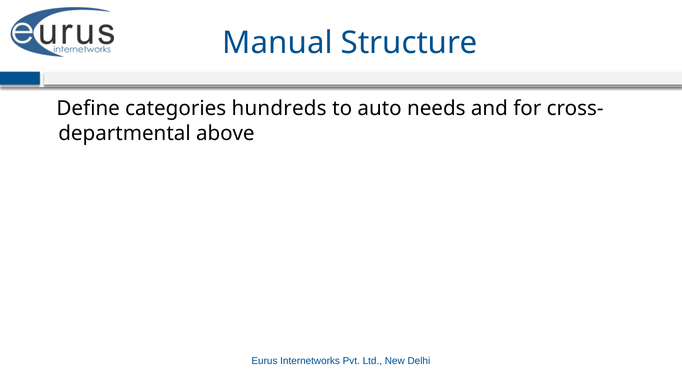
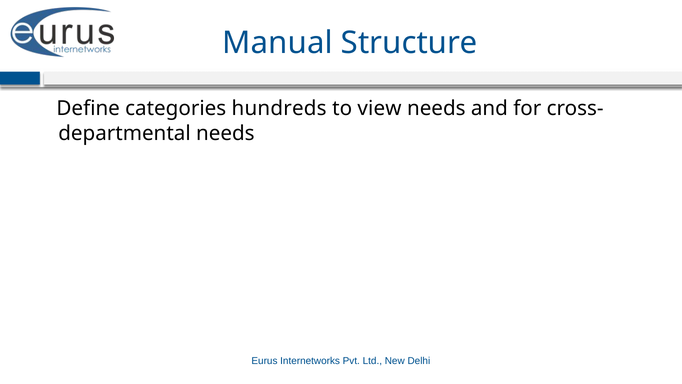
auto: auto -> view
above at (225, 133): above -> needs
